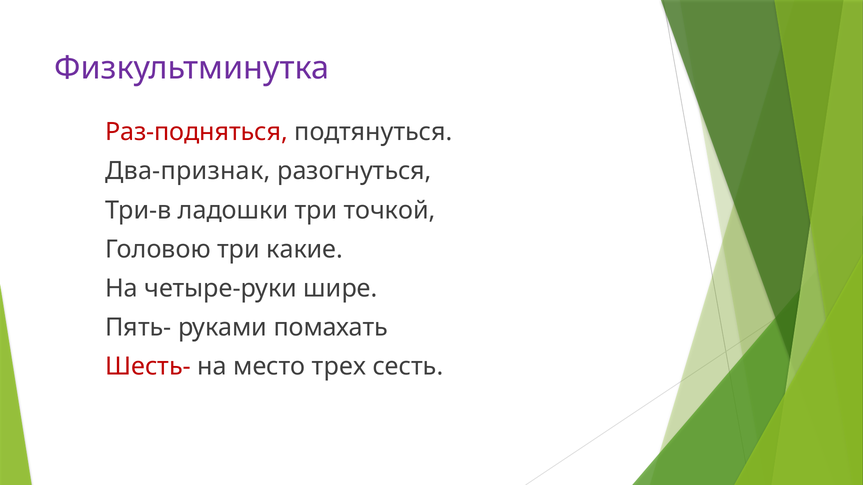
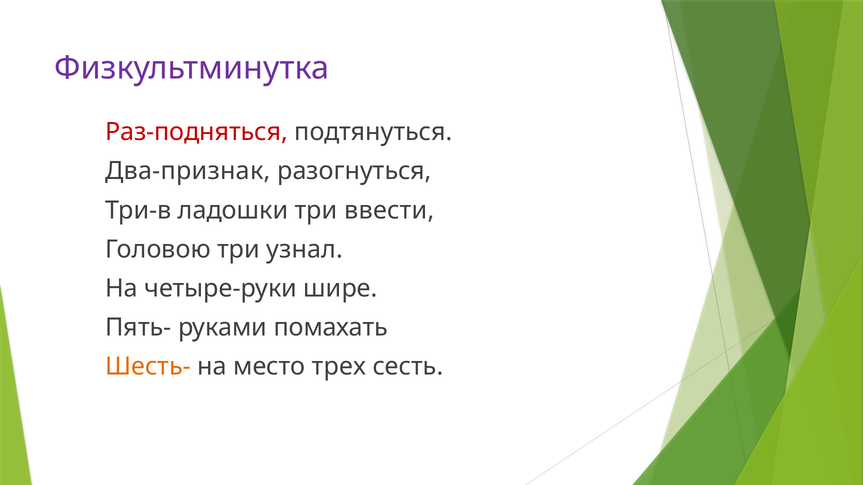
точкой: точкой -> ввести
какие: какие -> узнал
Шесть- colour: red -> orange
